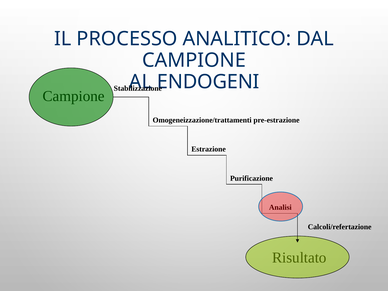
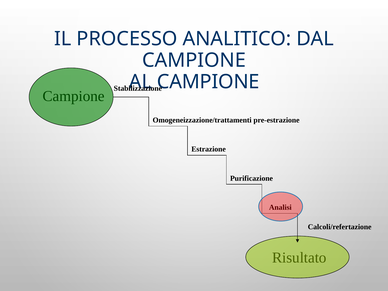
ENDOGENI at (208, 82): ENDOGENI -> CAMPIONE
